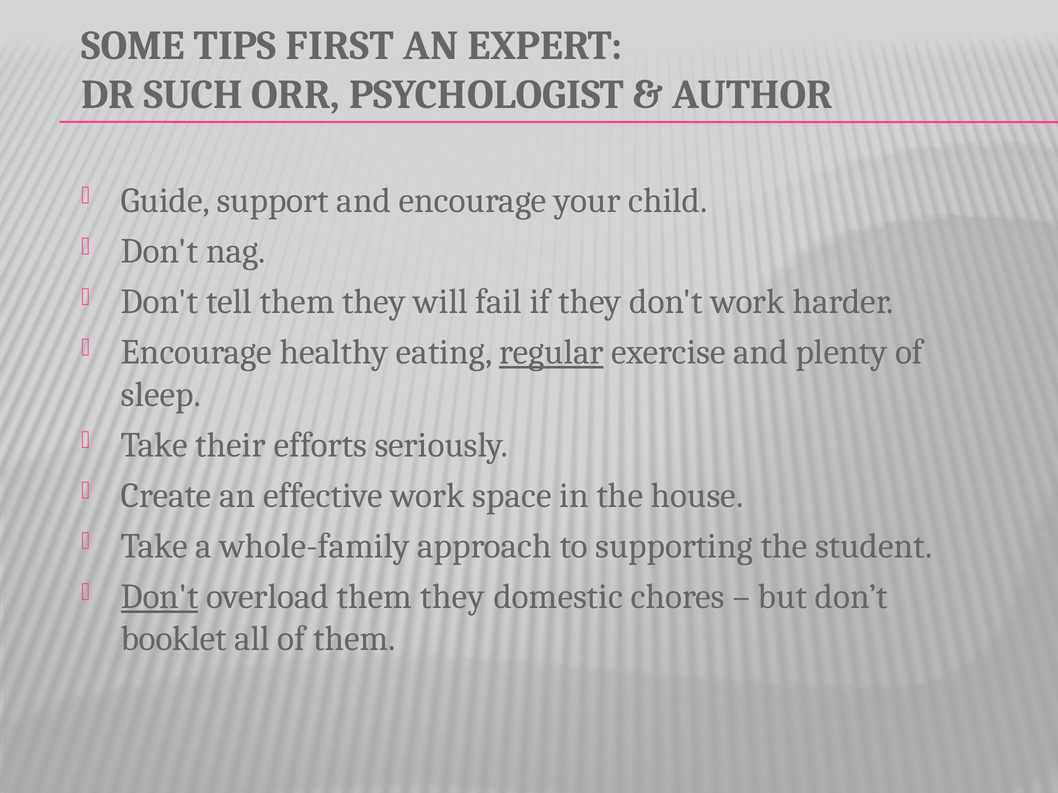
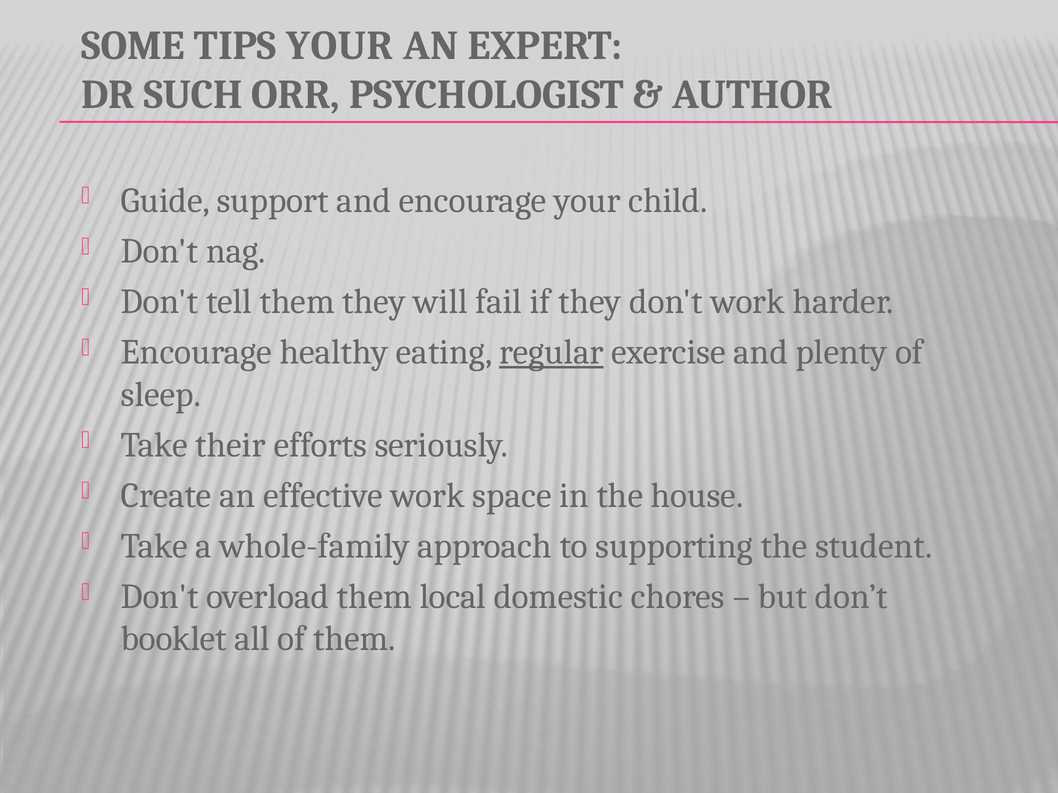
TIPS FIRST: FIRST -> YOUR
Don't at (160, 597) underline: present -> none
overload them they: they -> local
